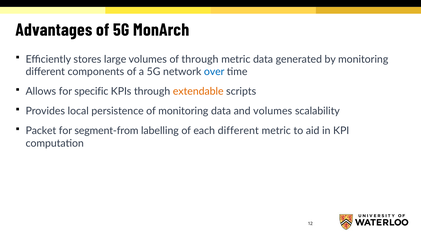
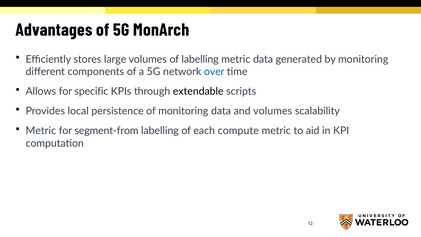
of through: through -> labelling
extendable colour: orange -> black
Packet at (41, 131): Packet -> Metric
each different: different -> compute
